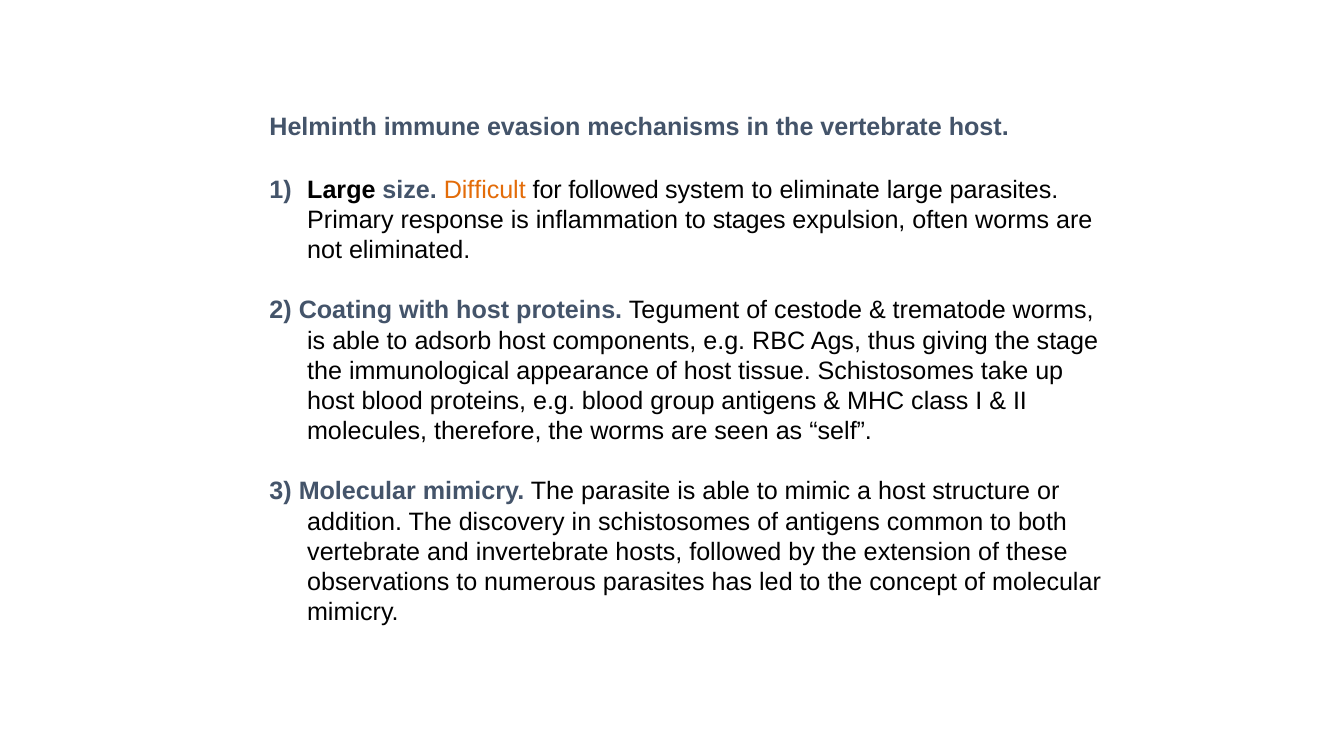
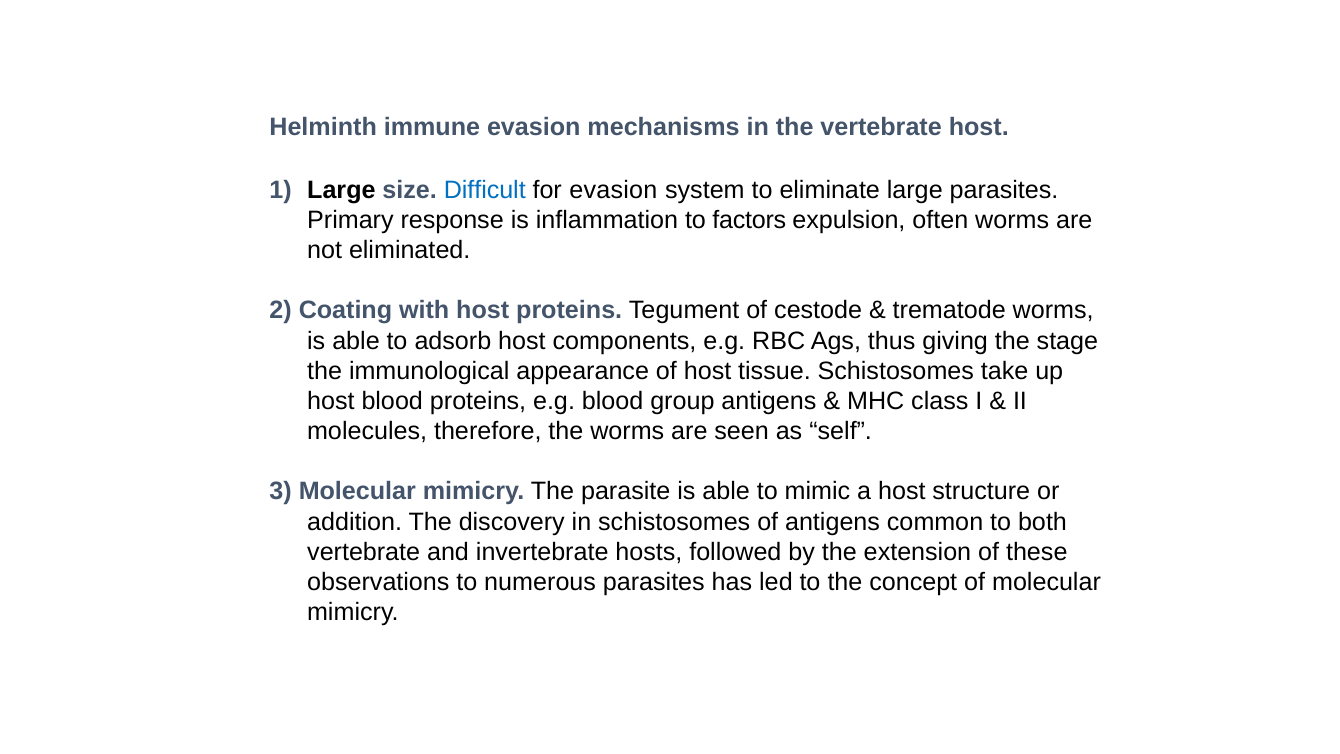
Difficult colour: orange -> blue
for followed: followed -> evasion
stages: stages -> factors
